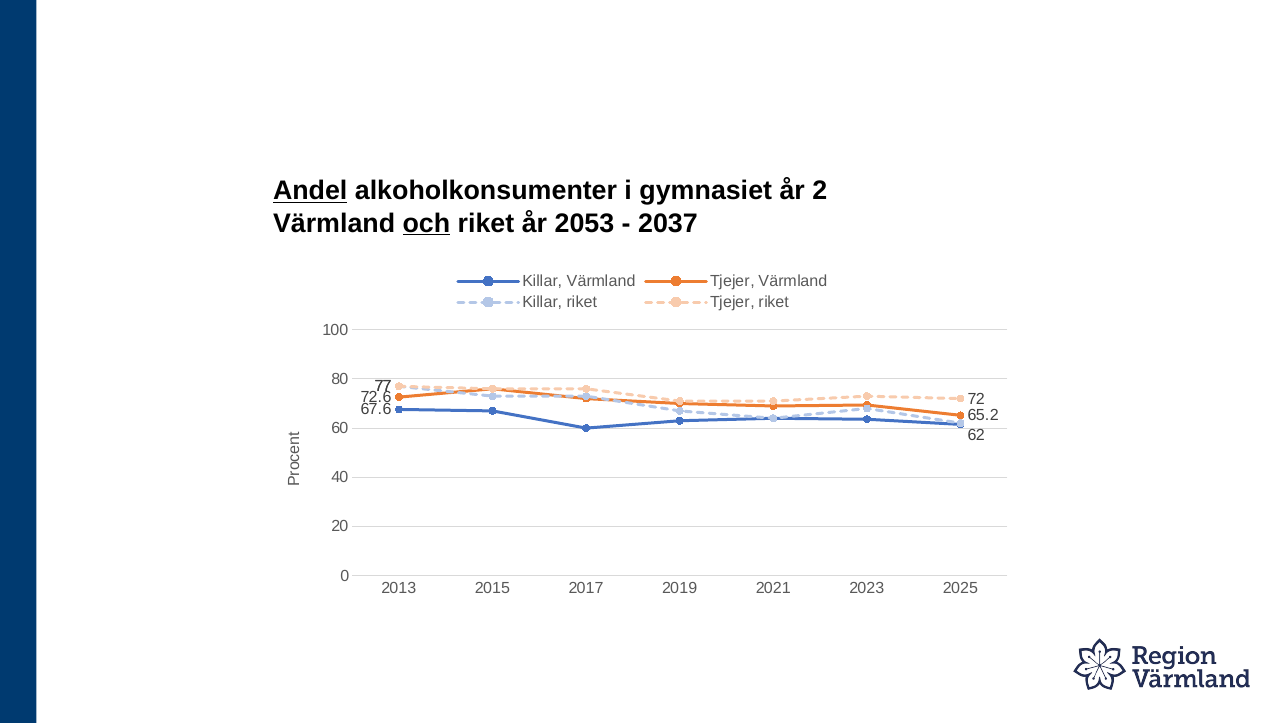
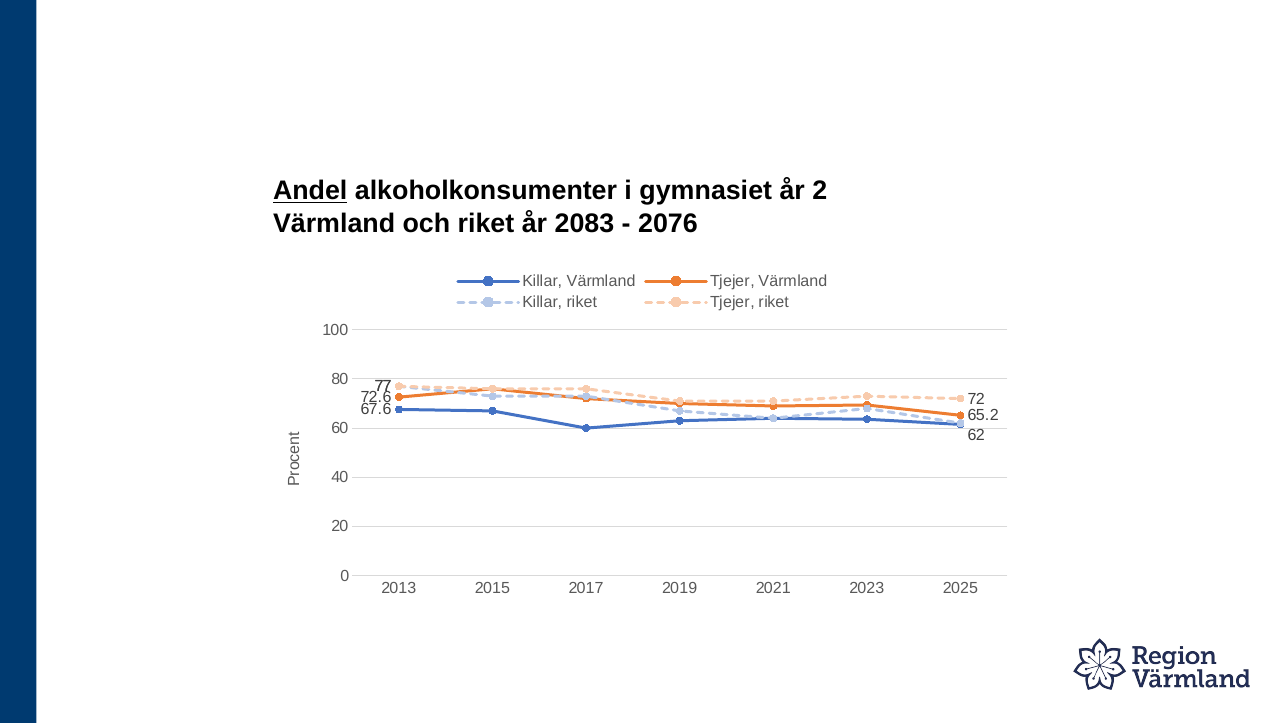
och underline: present -> none
2053: 2053 -> 2083
2037: 2037 -> 2076
